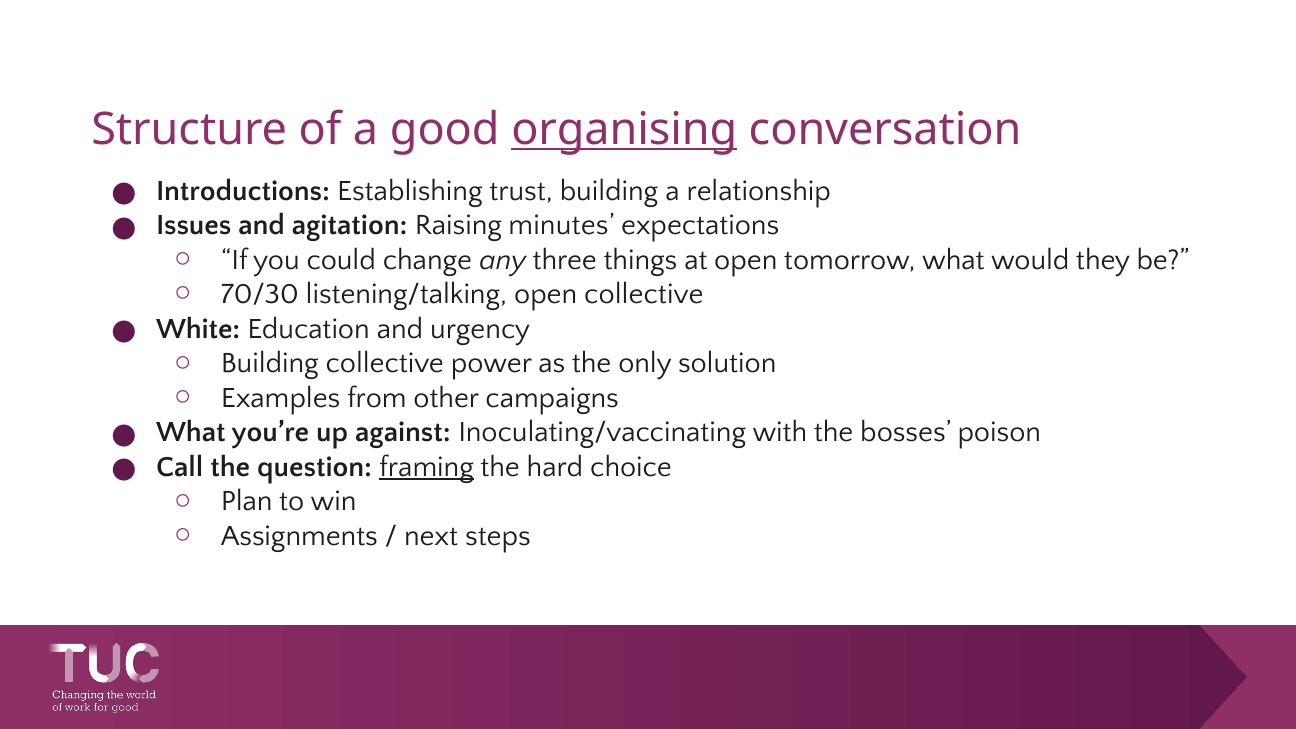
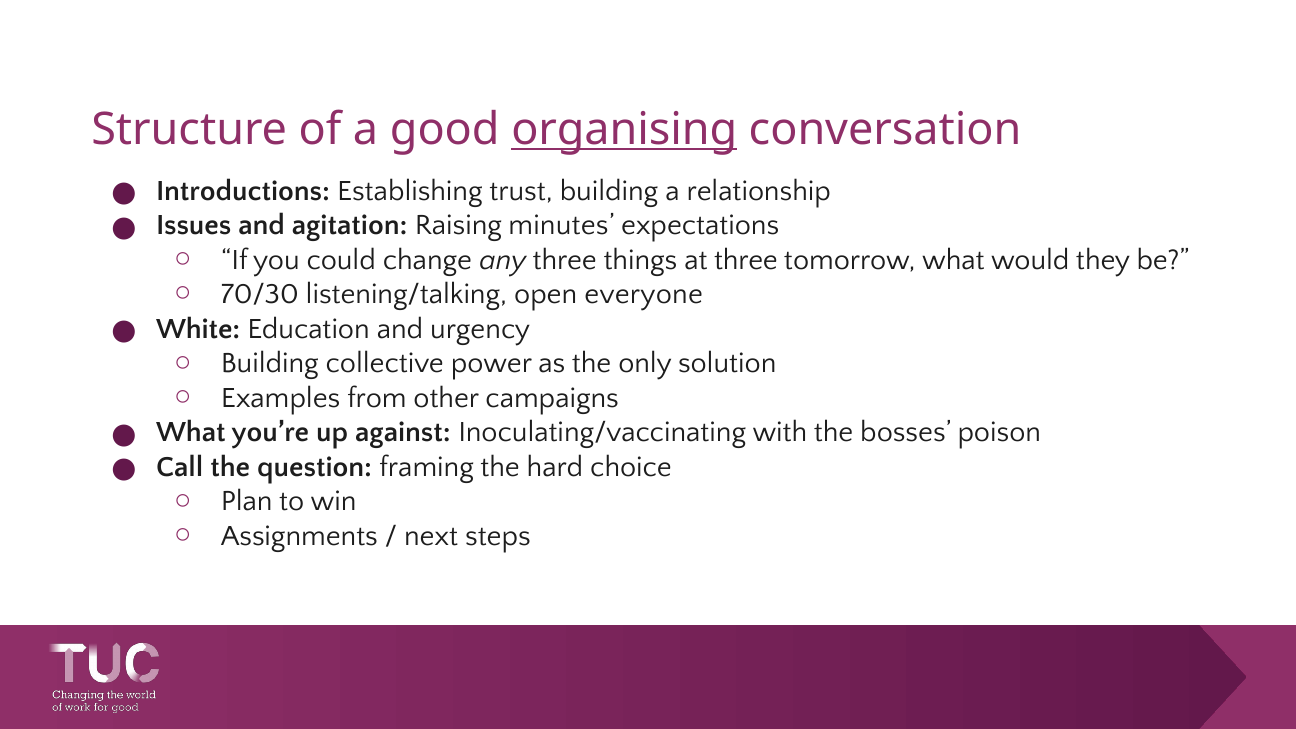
at open: open -> three
open collective: collective -> everyone
framing underline: present -> none
